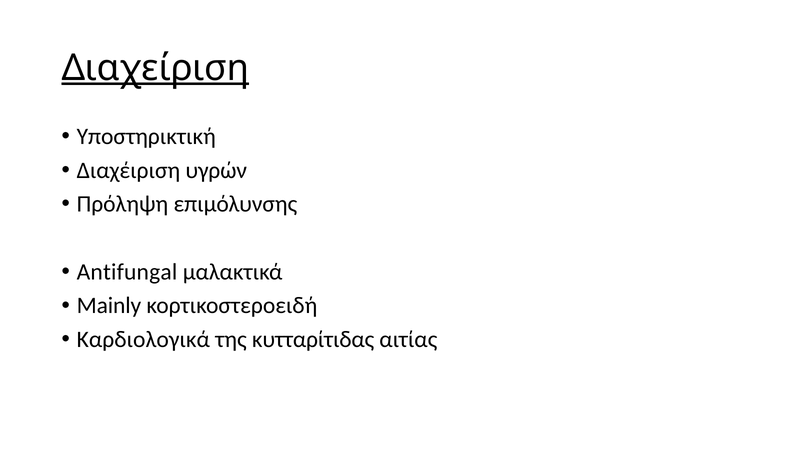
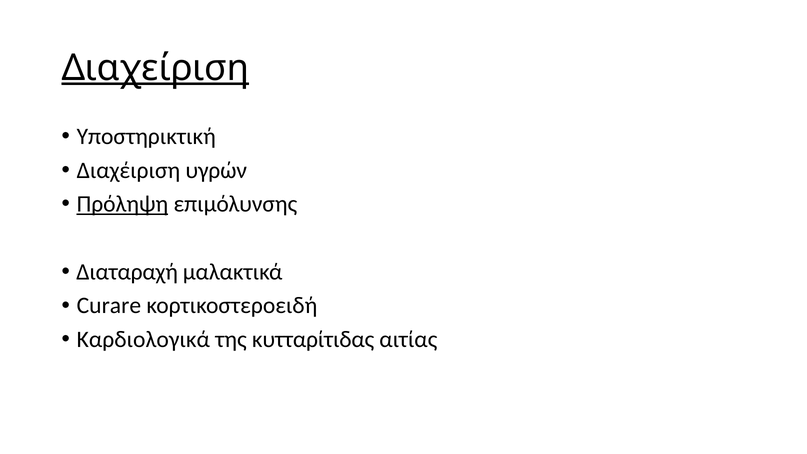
Πρόληψη underline: none -> present
Antifungal: Antifungal -> Διαταραχή
Mainly: Mainly -> Curare
